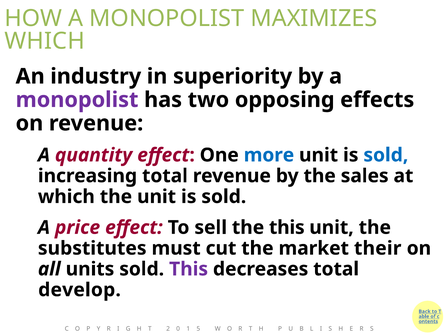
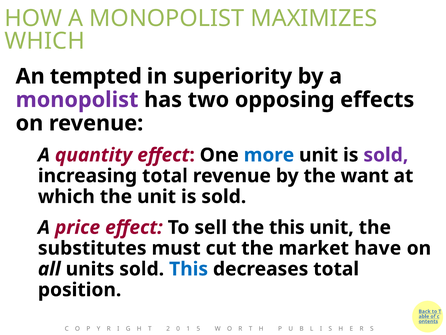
industry: industry -> tempted
sold at (386, 155) colour: blue -> purple
sales: sales -> want
their: their -> have
This at (189, 269) colour: purple -> blue
develop: develop -> position
